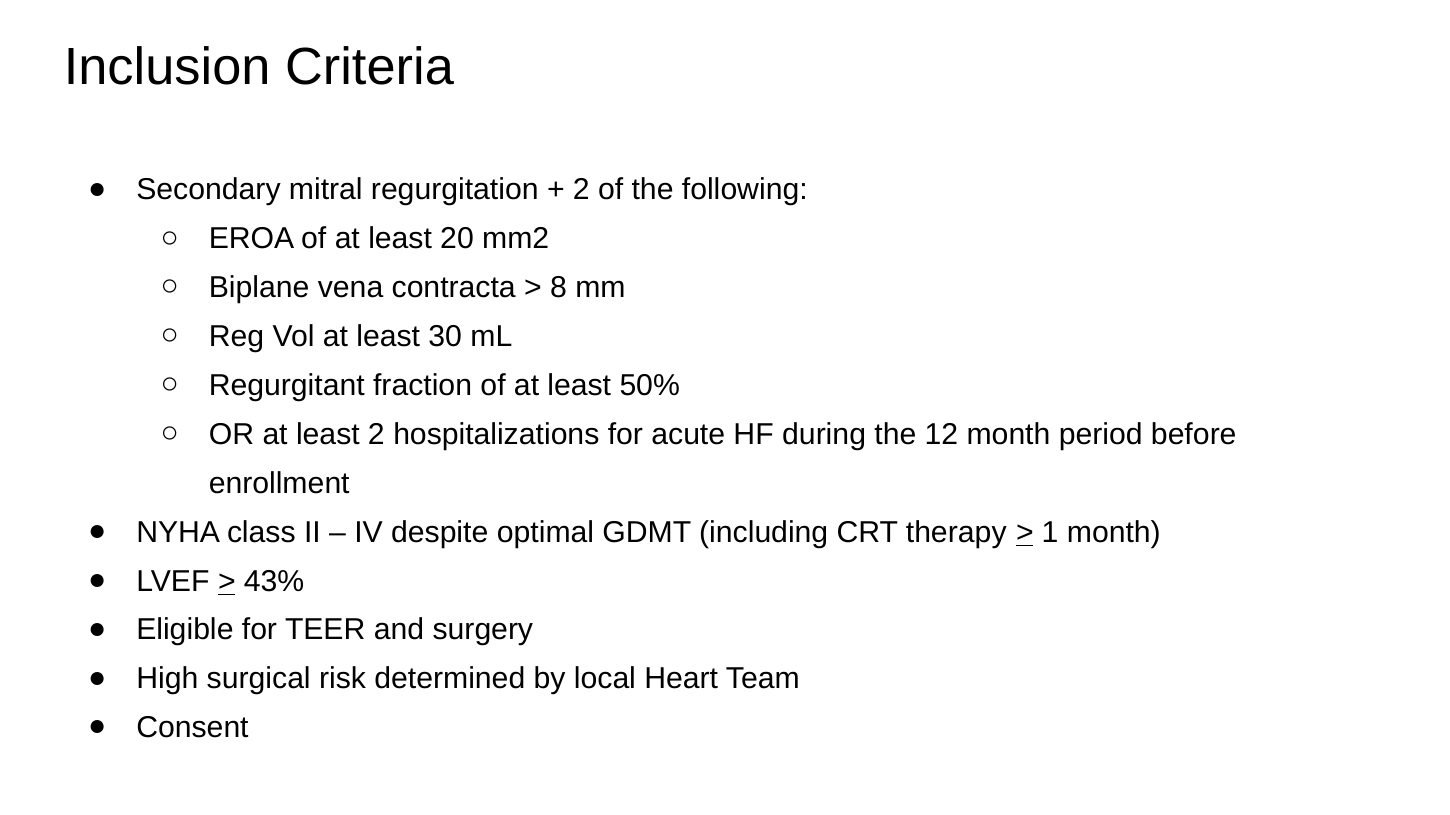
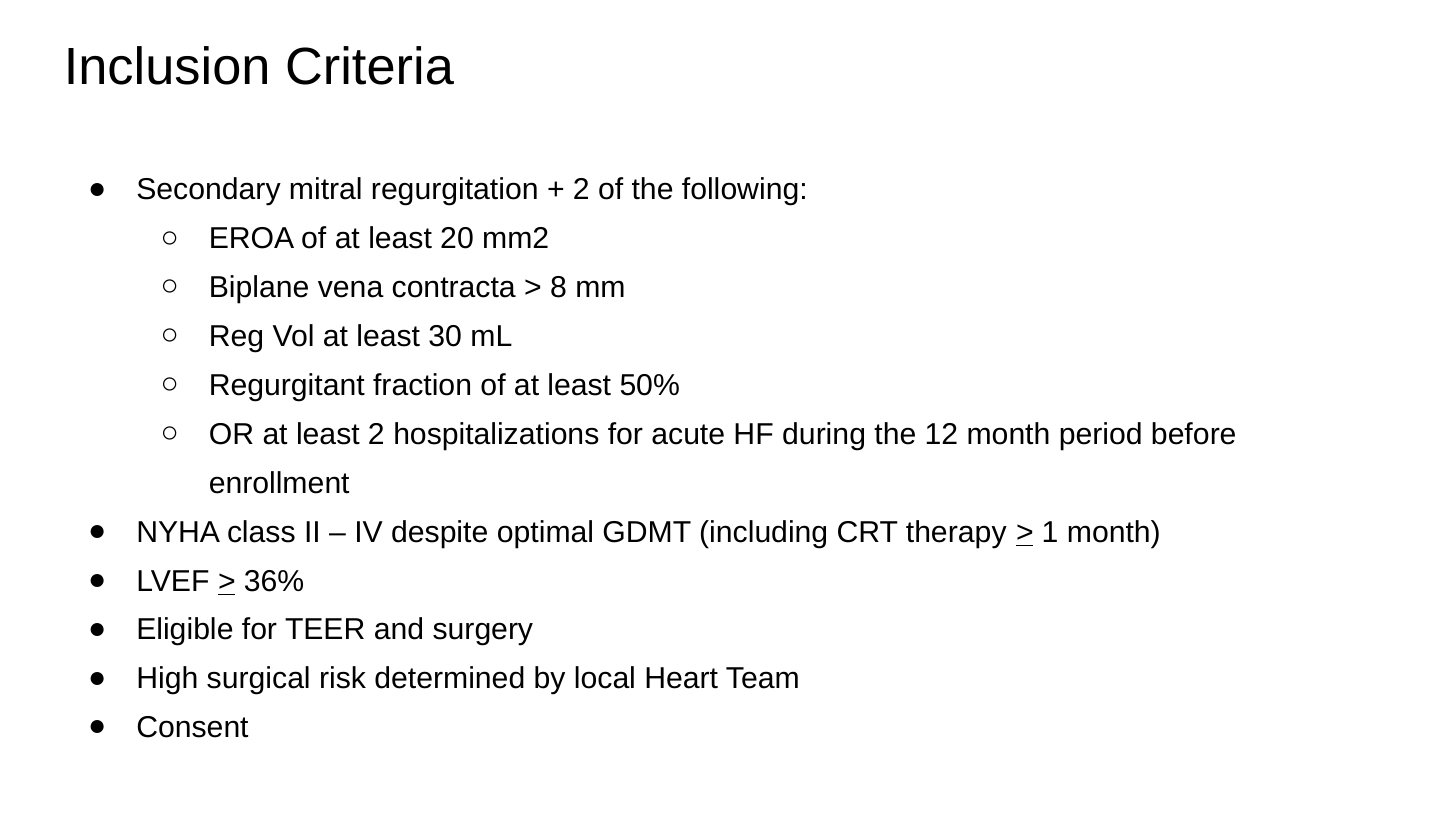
43%: 43% -> 36%
